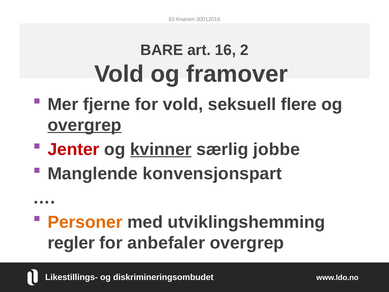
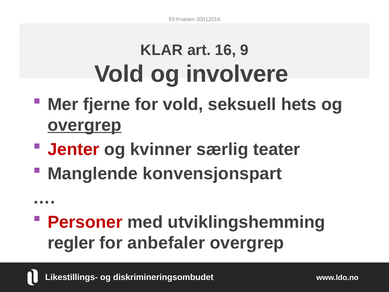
BARE: BARE -> KLAR
2: 2 -> 9
framover: framover -> involvere
flere: flere -> hets
kvinner underline: present -> none
jobbe: jobbe -> teater
Personer colour: orange -> red
